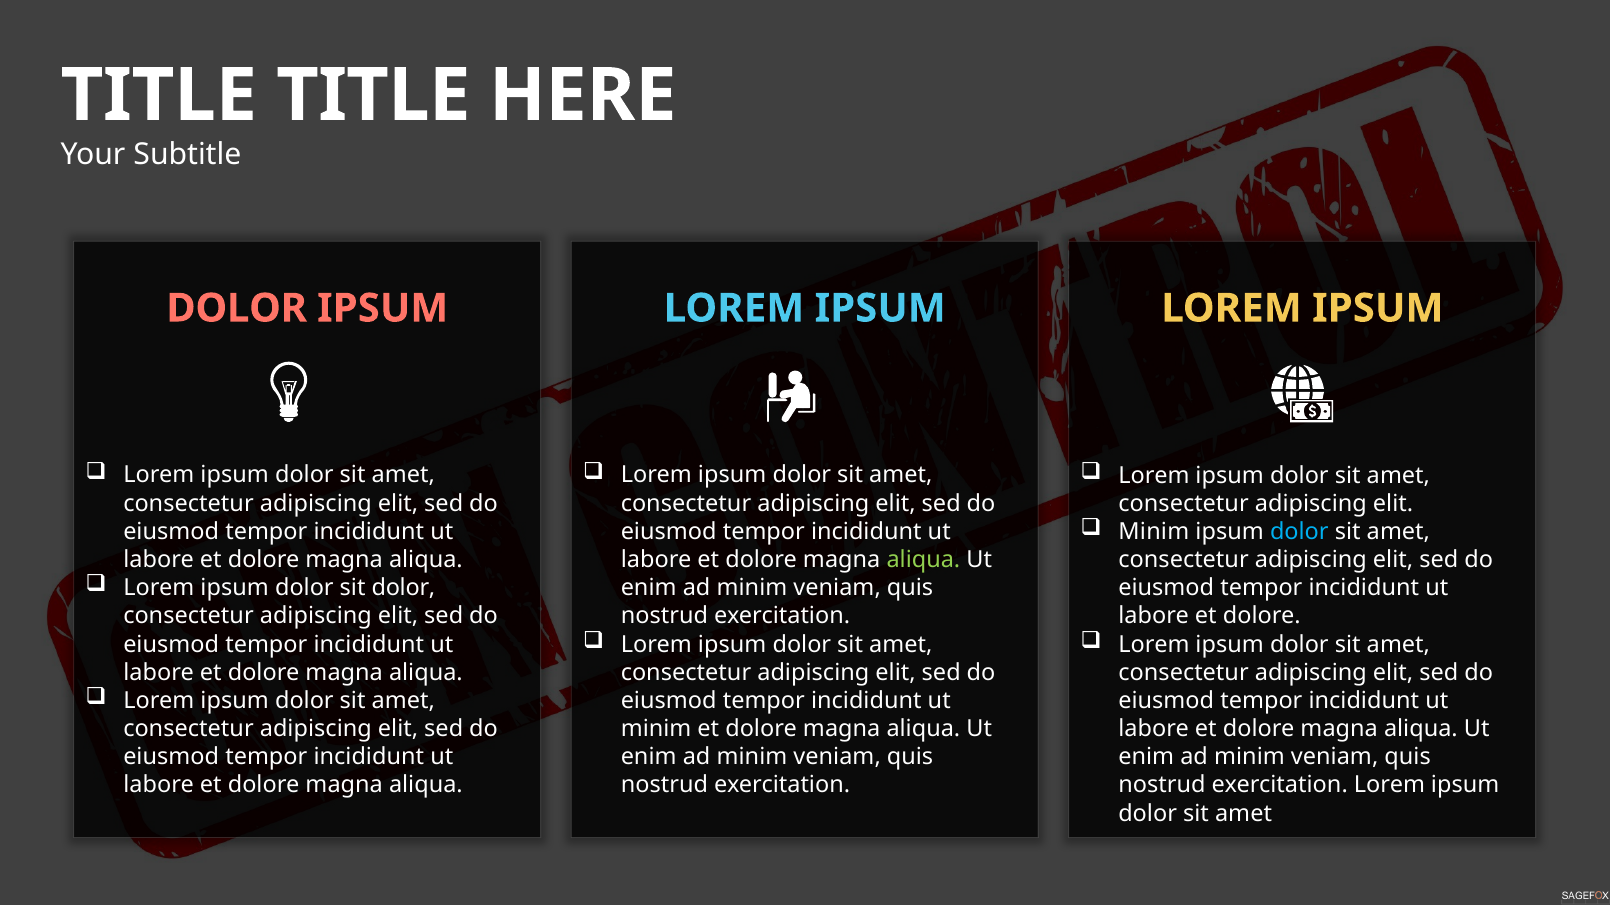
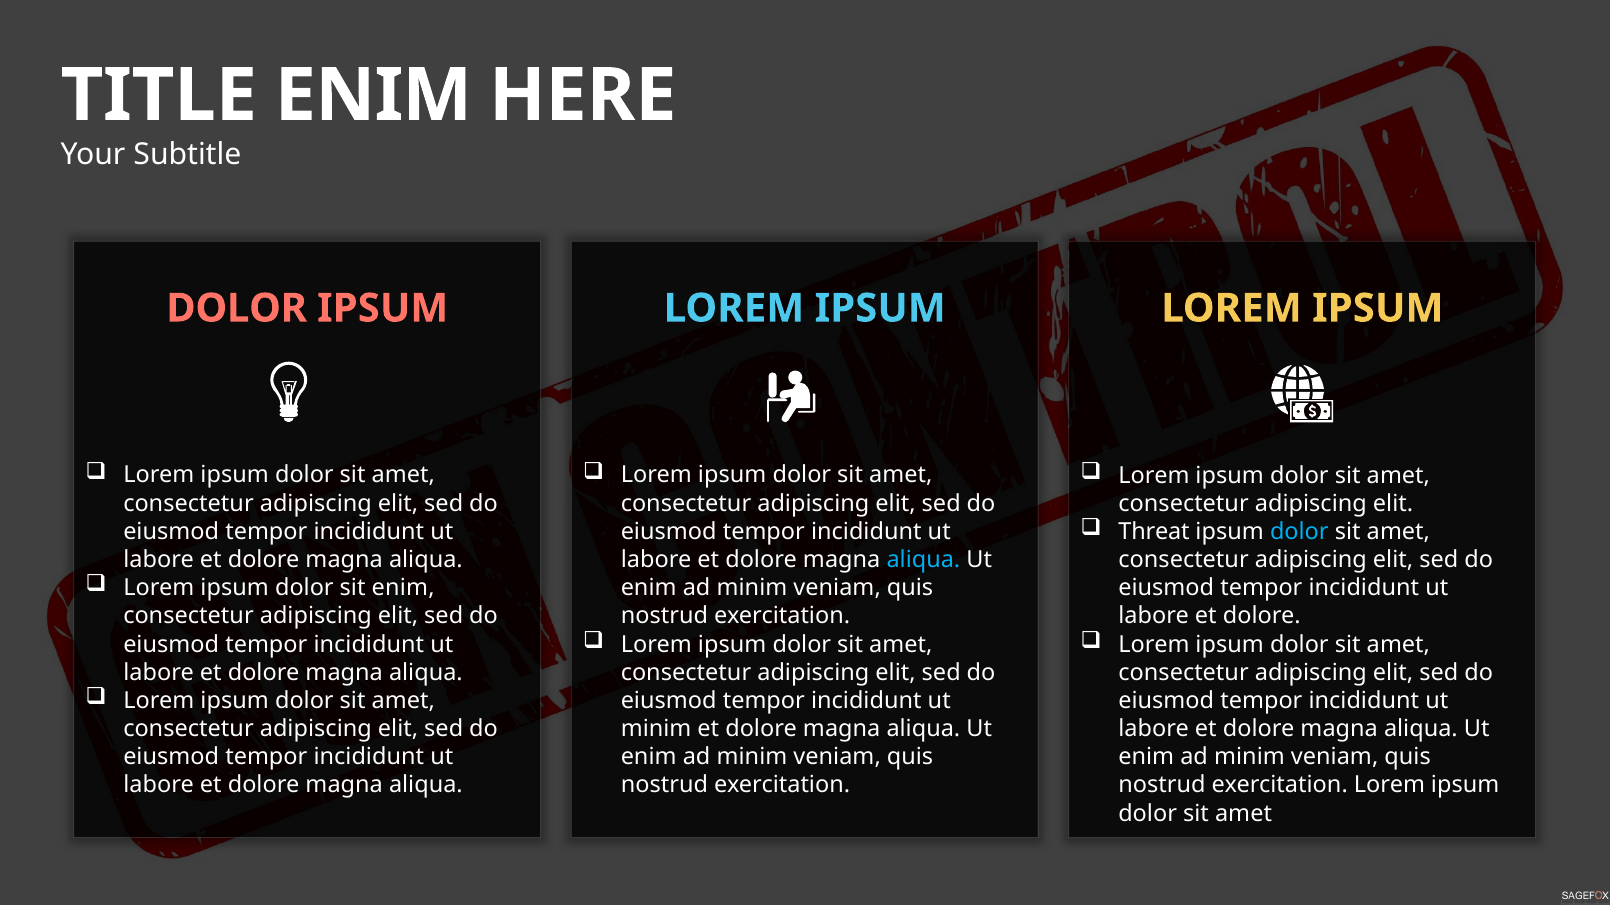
TITLE at (373, 96): TITLE -> ENIM
Minim at (1154, 532): Minim -> Threat
aliqua at (923, 560) colour: light green -> light blue
sit dolor: dolor -> enim
